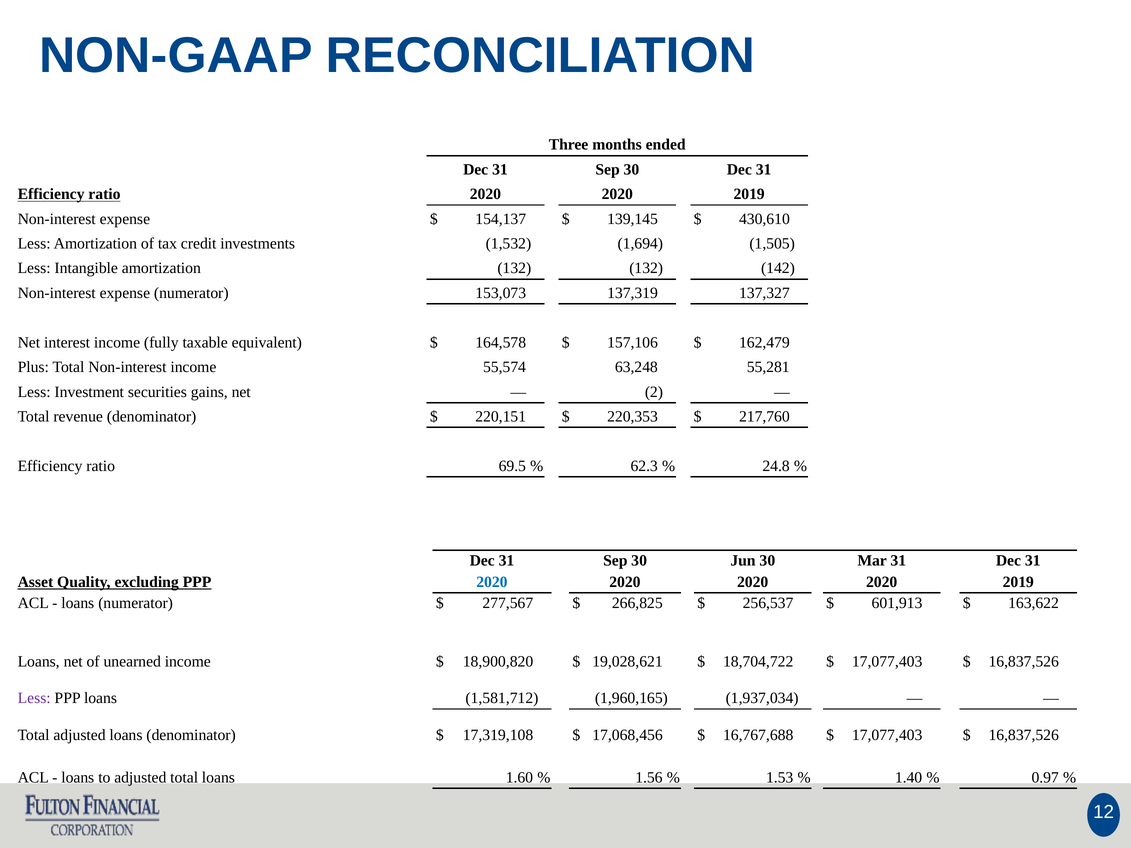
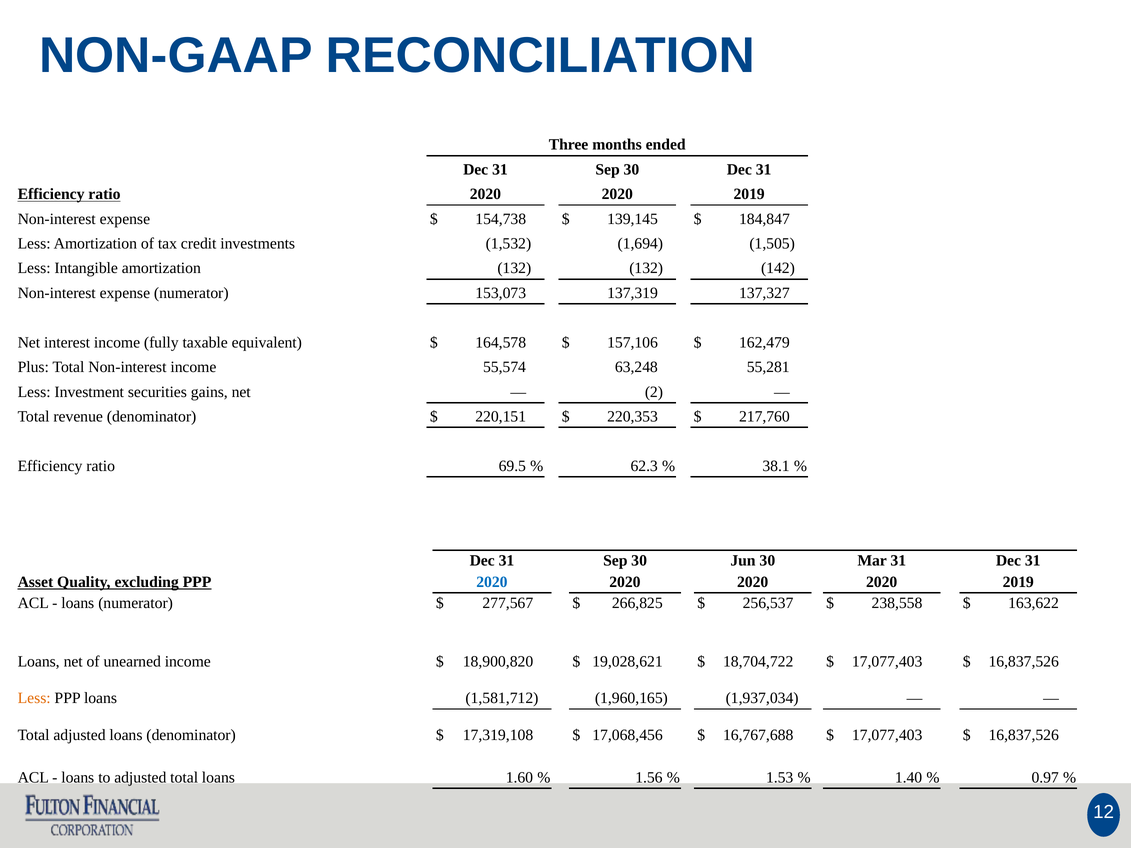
154,137: 154,137 -> 154,738
430,610: 430,610 -> 184,847
24.8: 24.8 -> 38.1
601,913: 601,913 -> 238,558
Less at (34, 698) colour: purple -> orange
